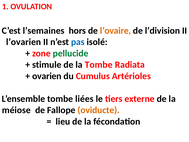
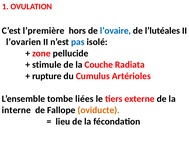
l’semaines: l’semaines -> l’première
l’ovaire colour: orange -> blue
l’division: l’division -> l’lutéales
pellucide colour: green -> black
la Tombe: Tombe -> Couche
ovarien: ovarien -> rupture
méiose: méiose -> interne
